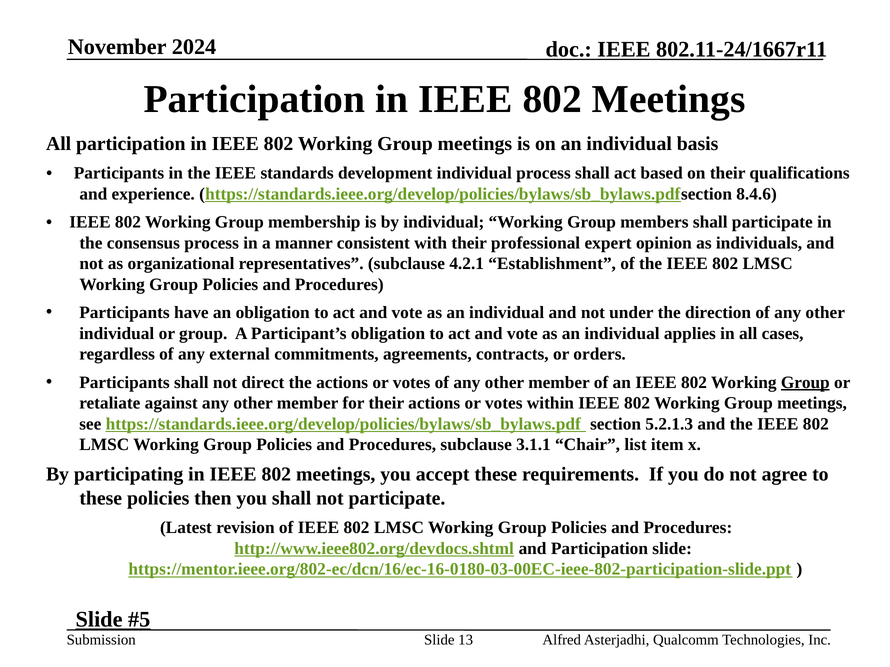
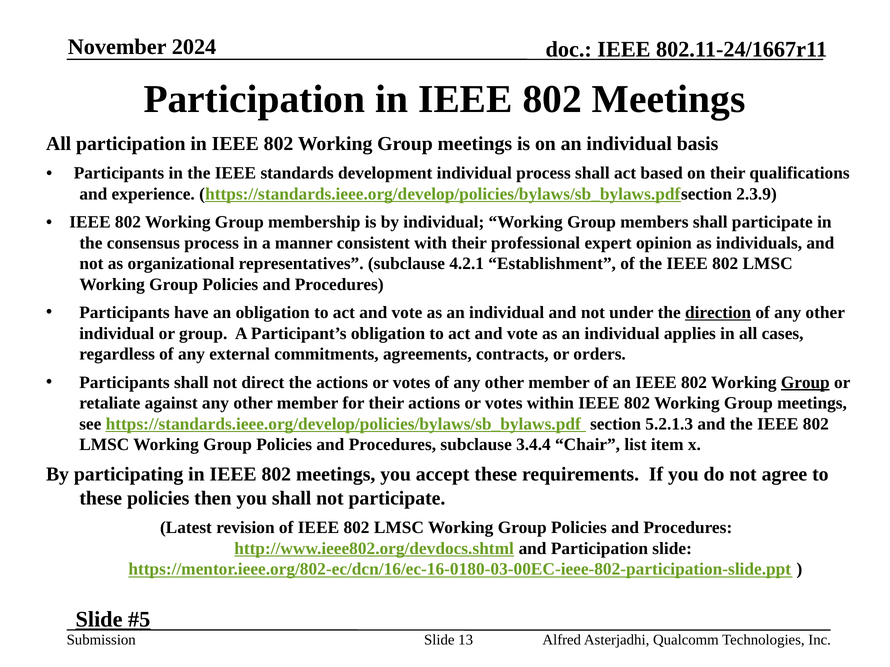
8.4.6: 8.4.6 -> 2.3.9
direction underline: none -> present
3.1.1: 3.1.1 -> 3.4.4
